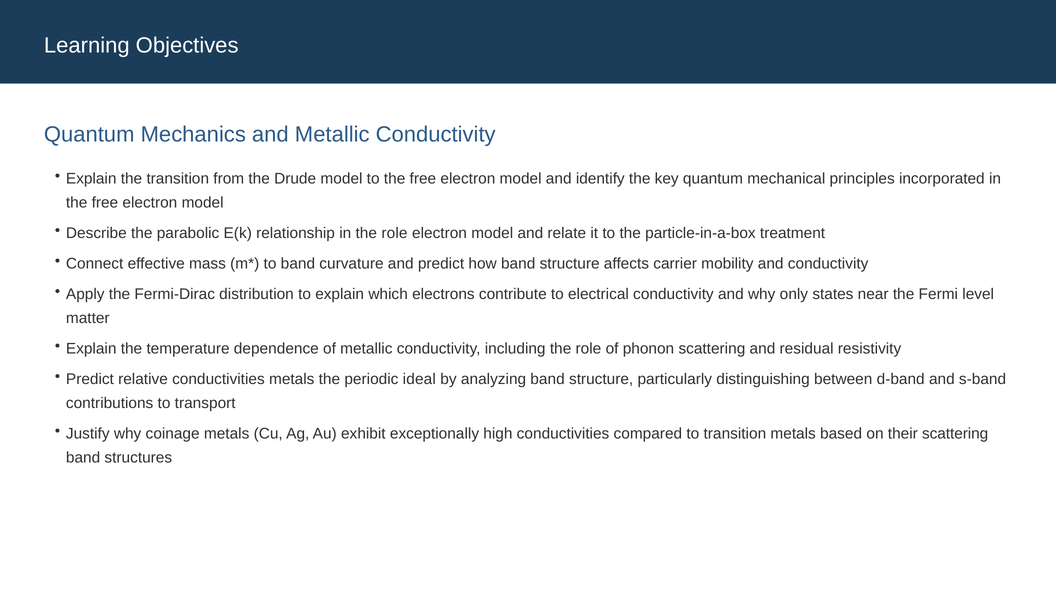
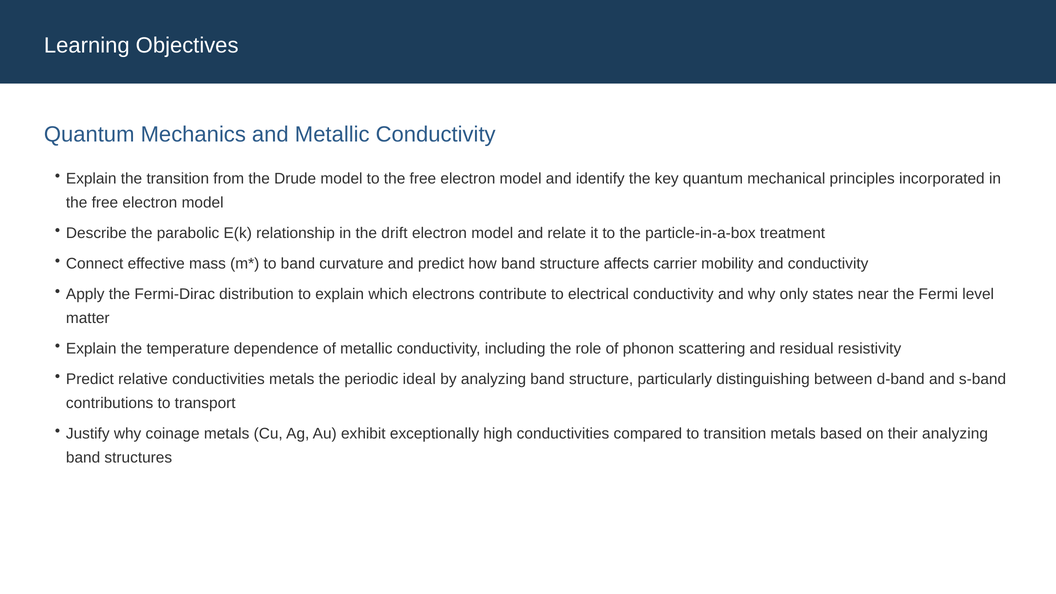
in the role: role -> drift
their scattering: scattering -> analyzing
